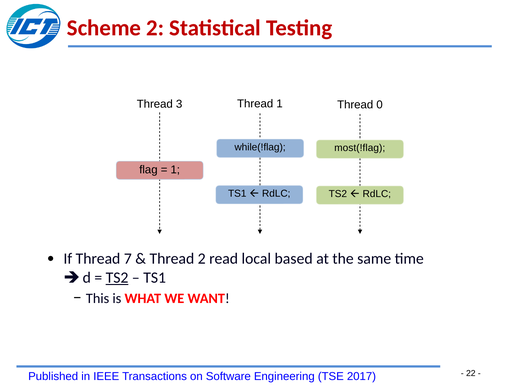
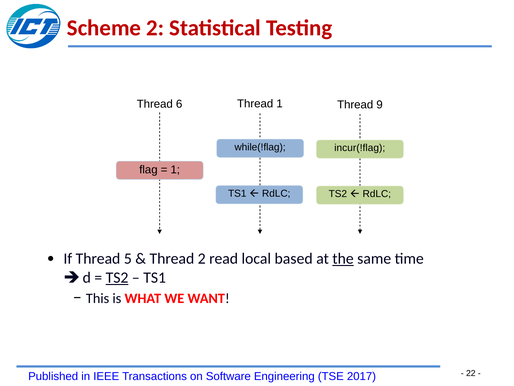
0: 0 -> 9
3: 3 -> 6
most(!flag: most(!flag -> incur(!flag
7: 7 -> 5
the underline: none -> present
